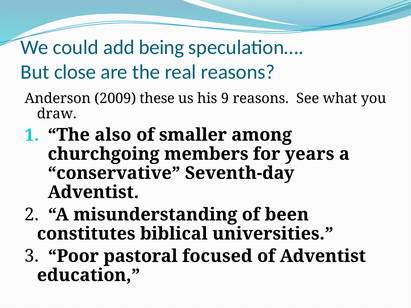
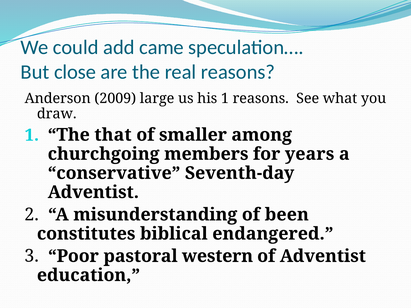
being: being -> came
these: these -> large
his 9: 9 -> 1
also: also -> that
universities: universities -> endangered
focused: focused -> western
